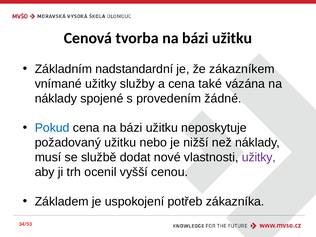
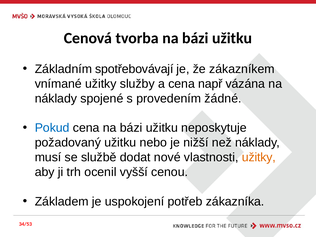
nadstandardní: nadstandardní -> spotřebovávají
také: také -> např
užitky at (259, 157) colour: purple -> orange
